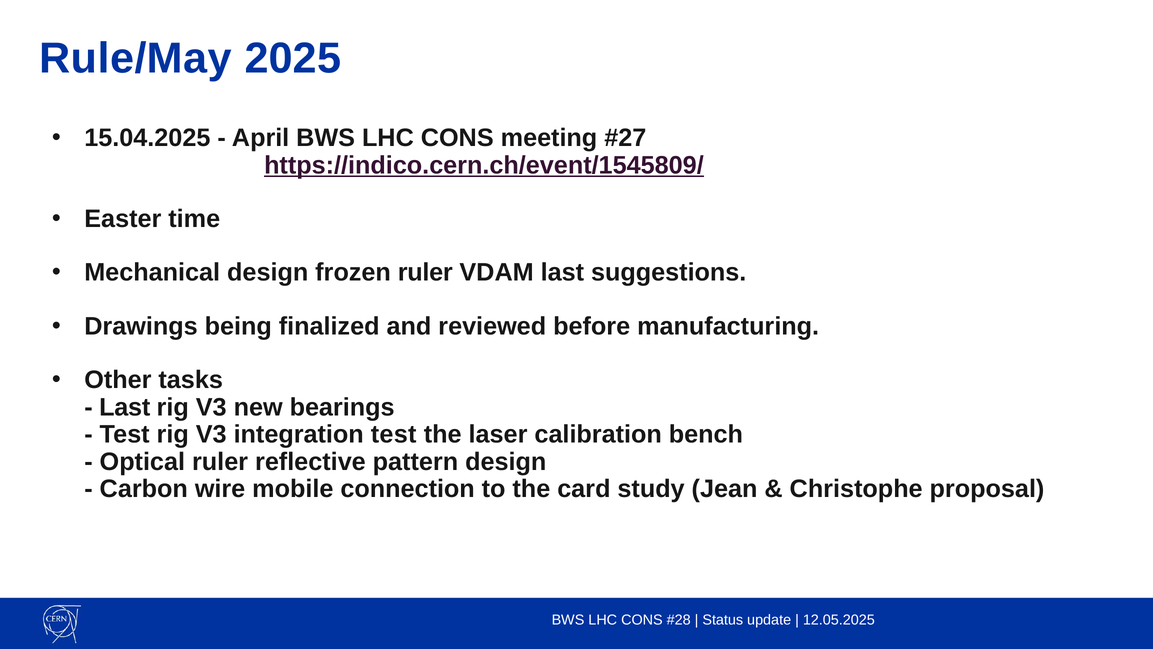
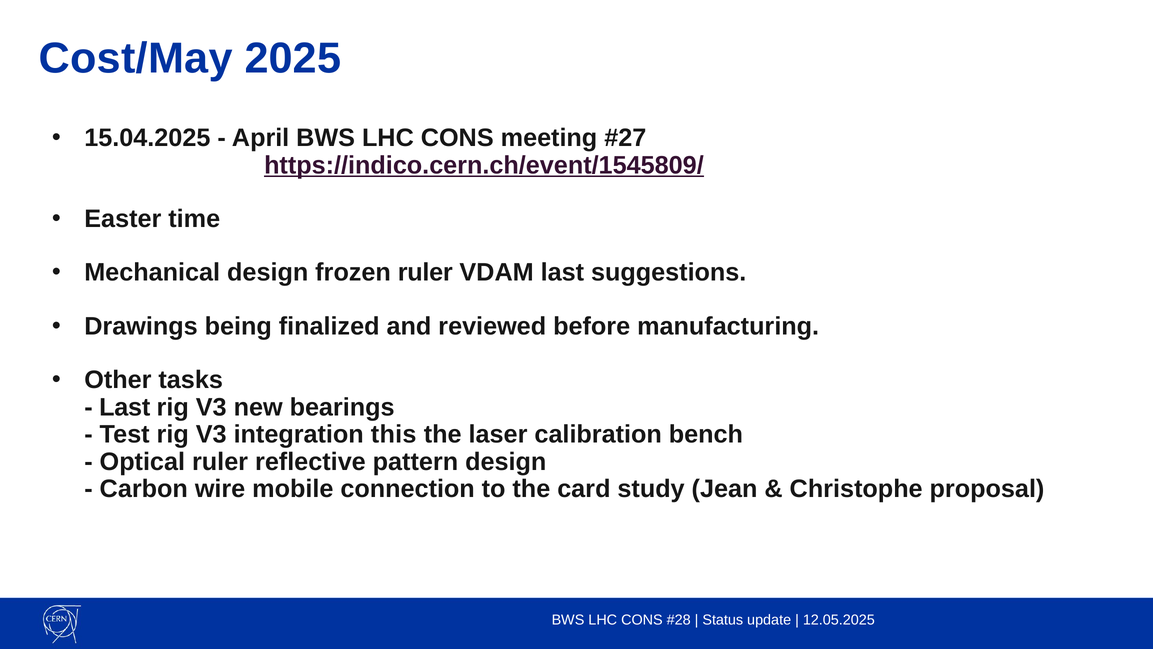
Rule/May: Rule/May -> Cost/May
integration test: test -> this
